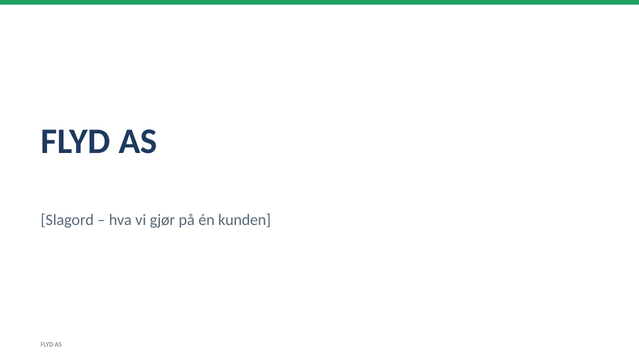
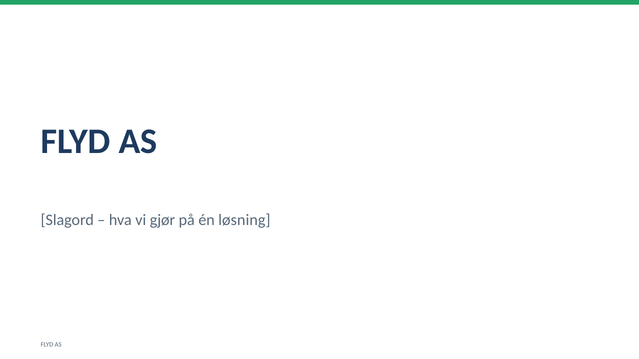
kunden: kunden -> løsning
